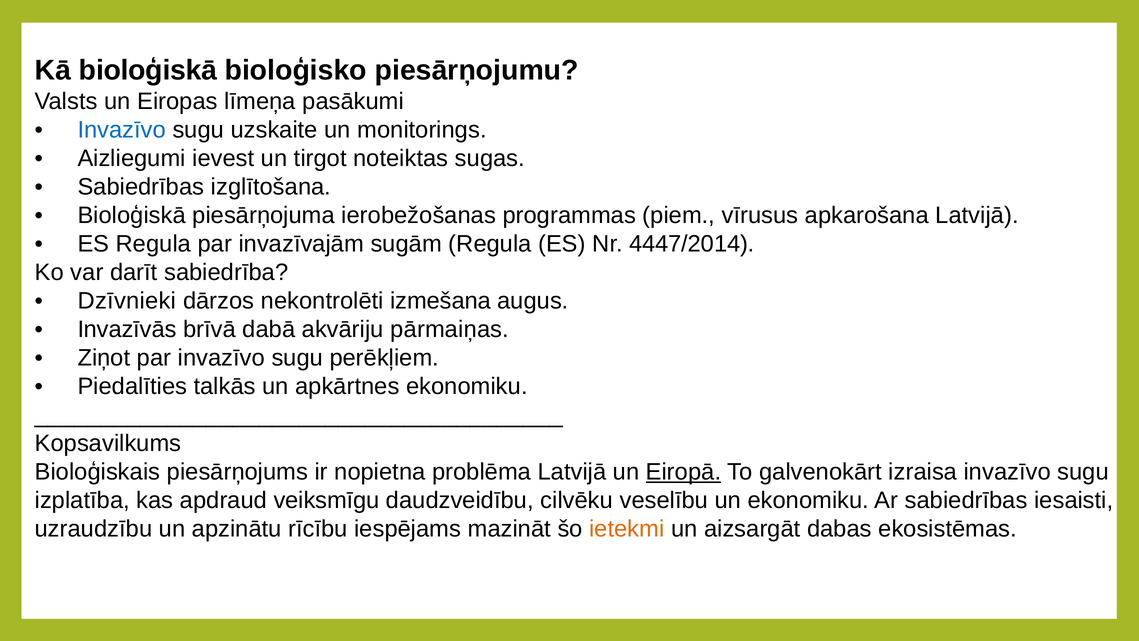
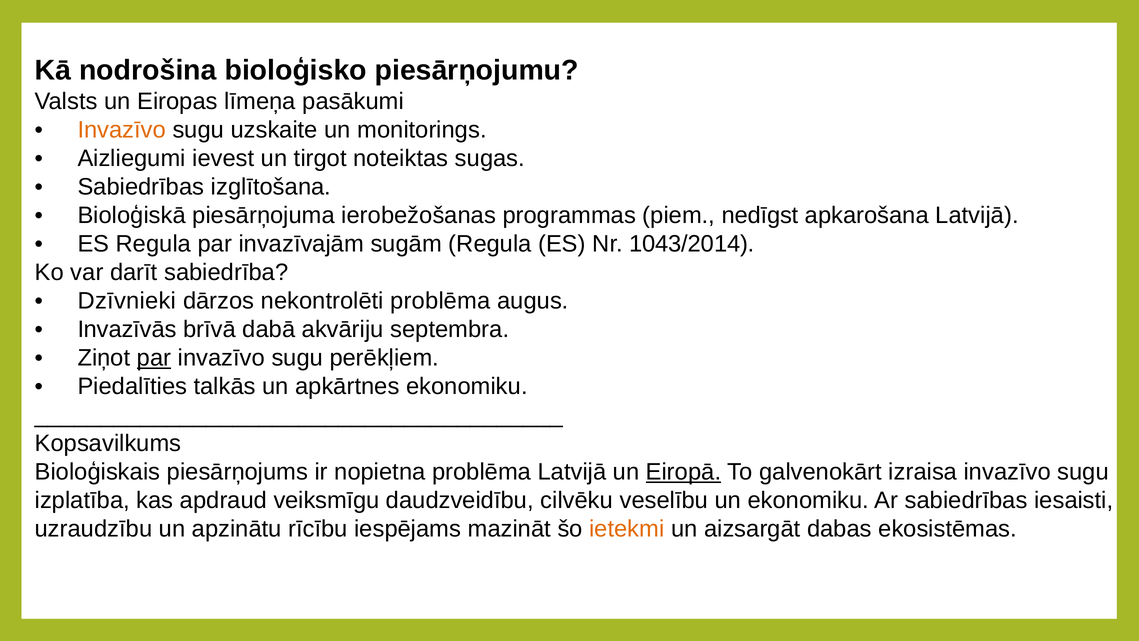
Kā bioloģiskā: bioloģiskā -> nodrošina
Invazīvo at (122, 130) colour: blue -> orange
vīrusus: vīrusus -> nedīgst
4447/2014: 4447/2014 -> 1043/2014
nekontrolēti izmešana: izmešana -> problēma
pārmaiņas: pārmaiņas -> septembra
par at (154, 358) underline: none -> present
